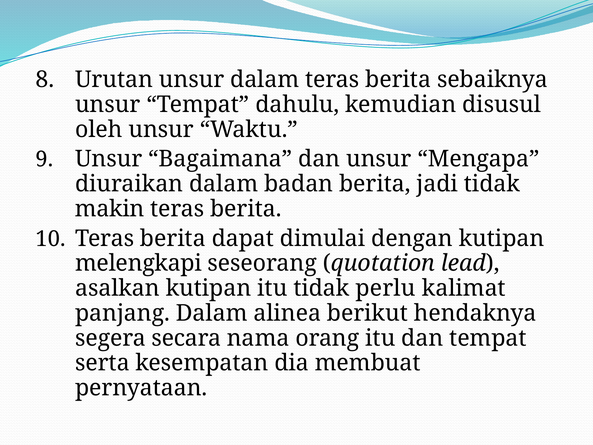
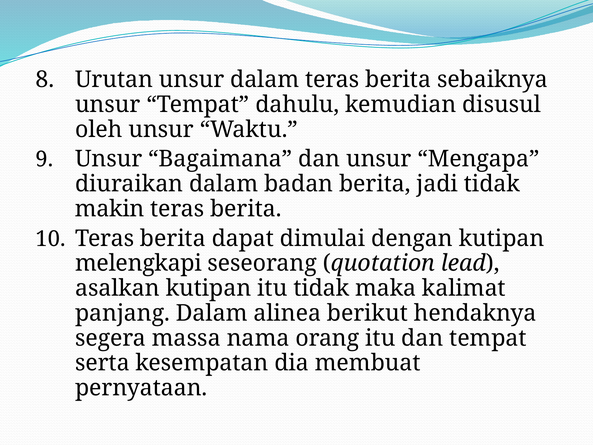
perlu: perlu -> maka
secara: secara -> massa
